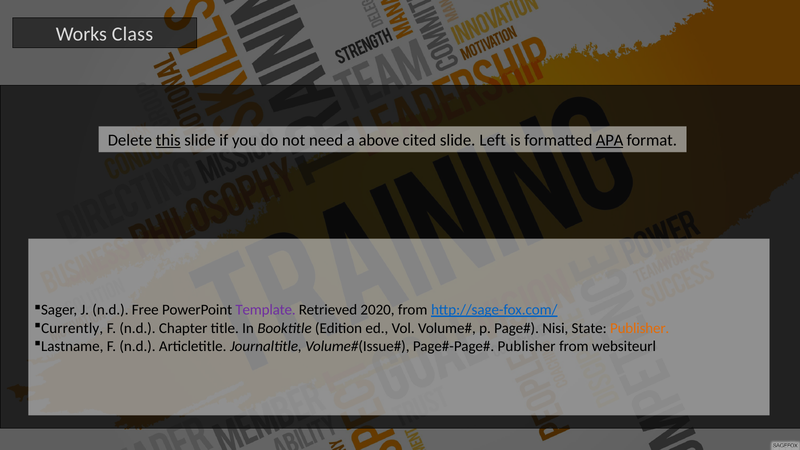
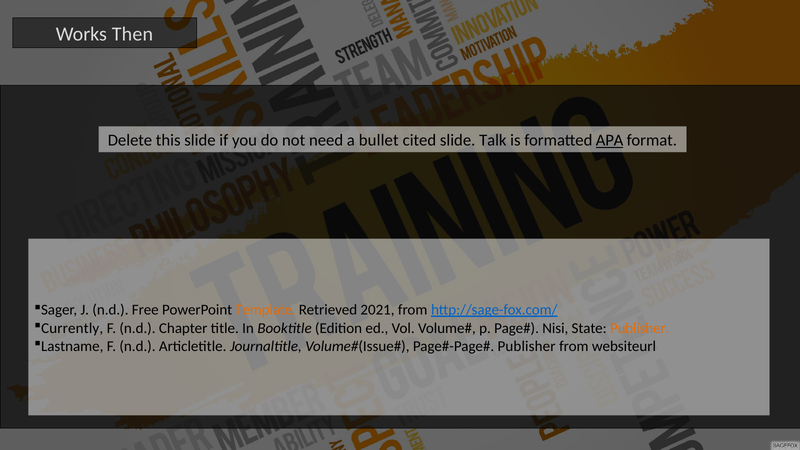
Class: Class -> Then
this underline: present -> none
above: above -> bullet
Left: Left -> Talk
Template colour: purple -> orange
2020: 2020 -> 2021
